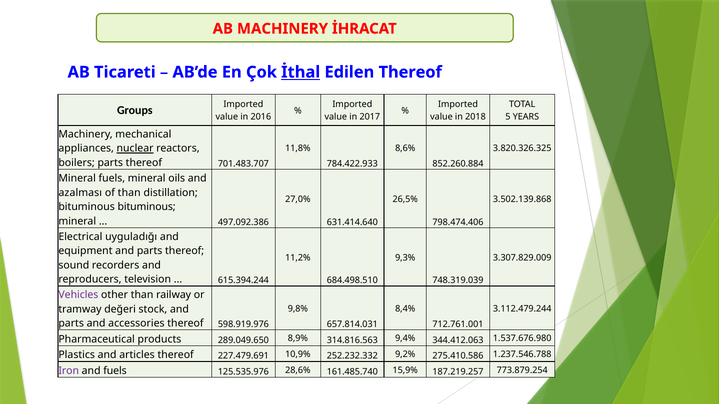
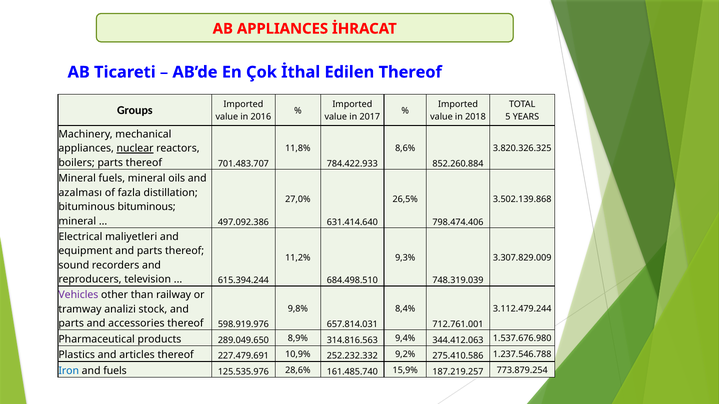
AB MACHINERY: MACHINERY -> APPLIANCES
İthal underline: present -> none
of than: than -> fazla
uyguladığı: uyguladığı -> maliyetleri
değeri: değeri -> analizi
Iron colour: purple -> blue
